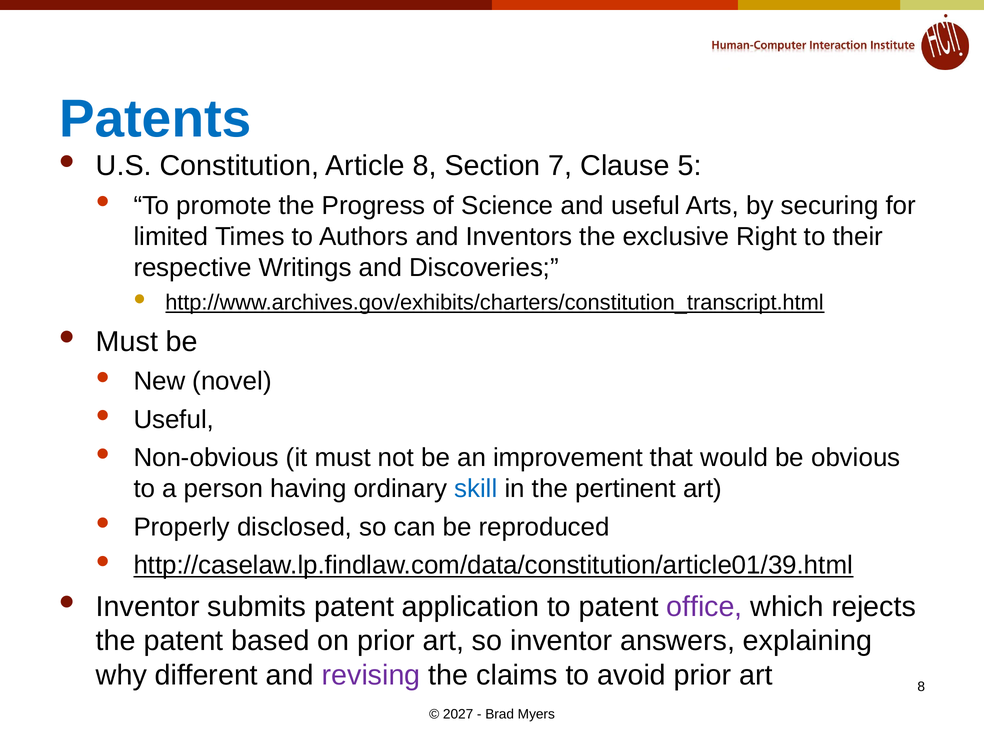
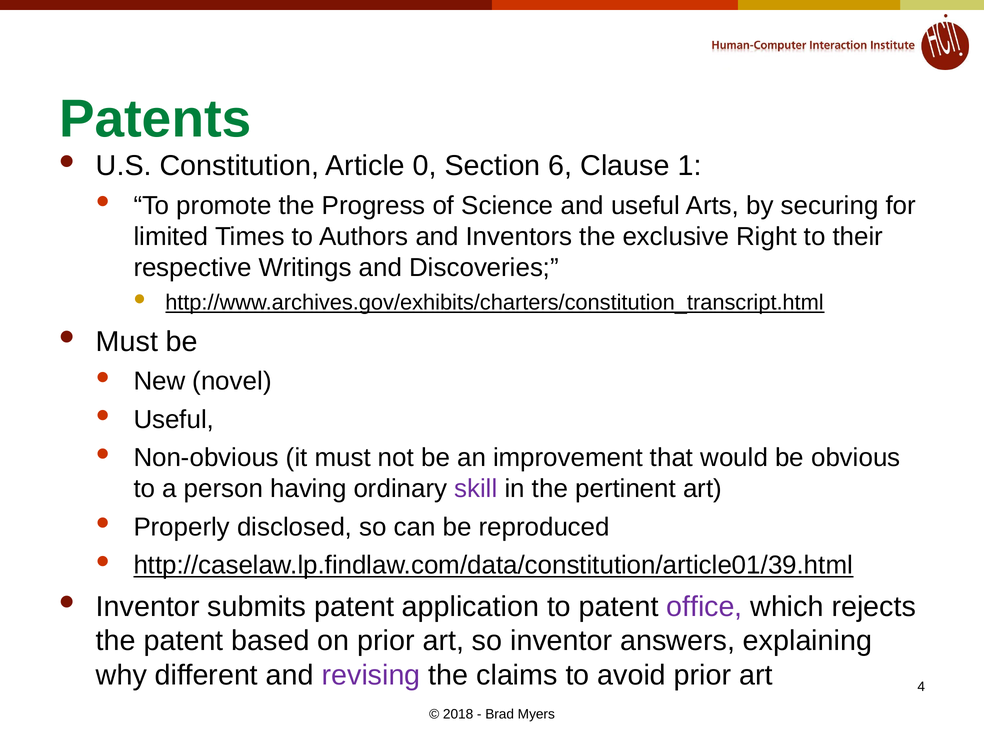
Patents colour: blue -> green
Article 8: 8 -> 0
7: 7 -> 6
5: 5 -> 1
skill colour: blue -> purple
art 8: 8 -> 4
2027: 2027 -> 2018
